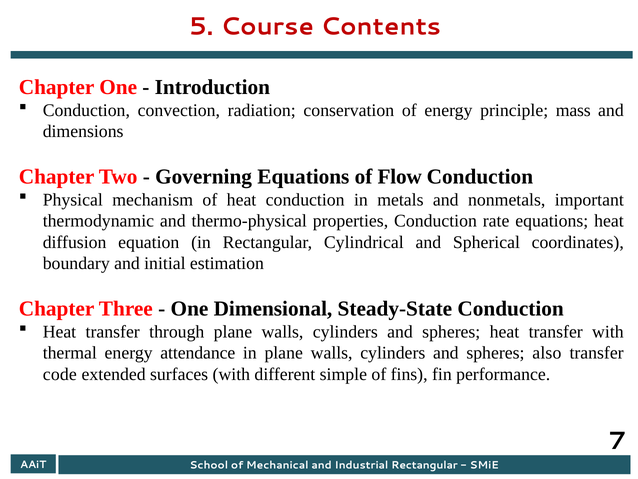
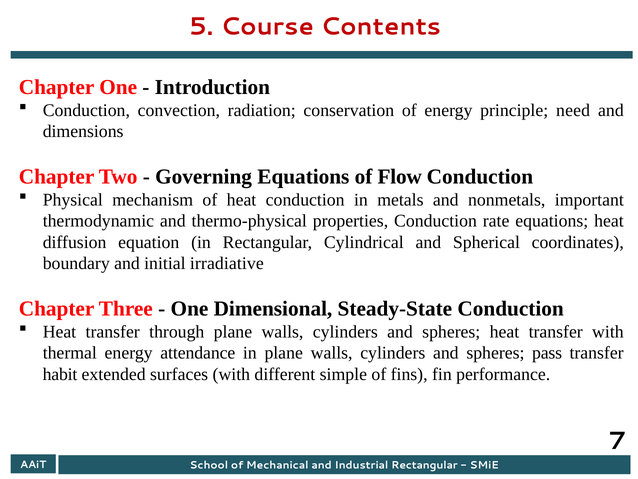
mass: mass -> need
estimation: estimation -> irradiative
also: also -> pass
code: code -> habit
